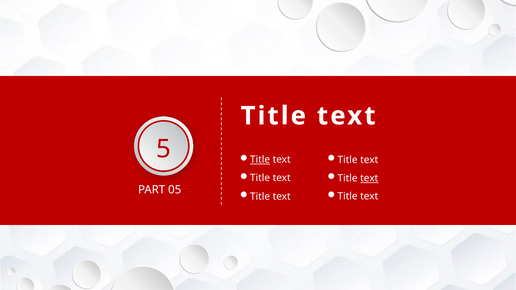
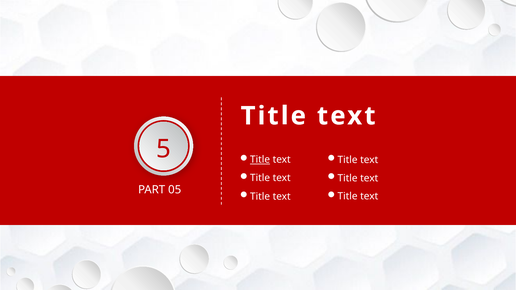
text at (369, 178) underline: present -> none
